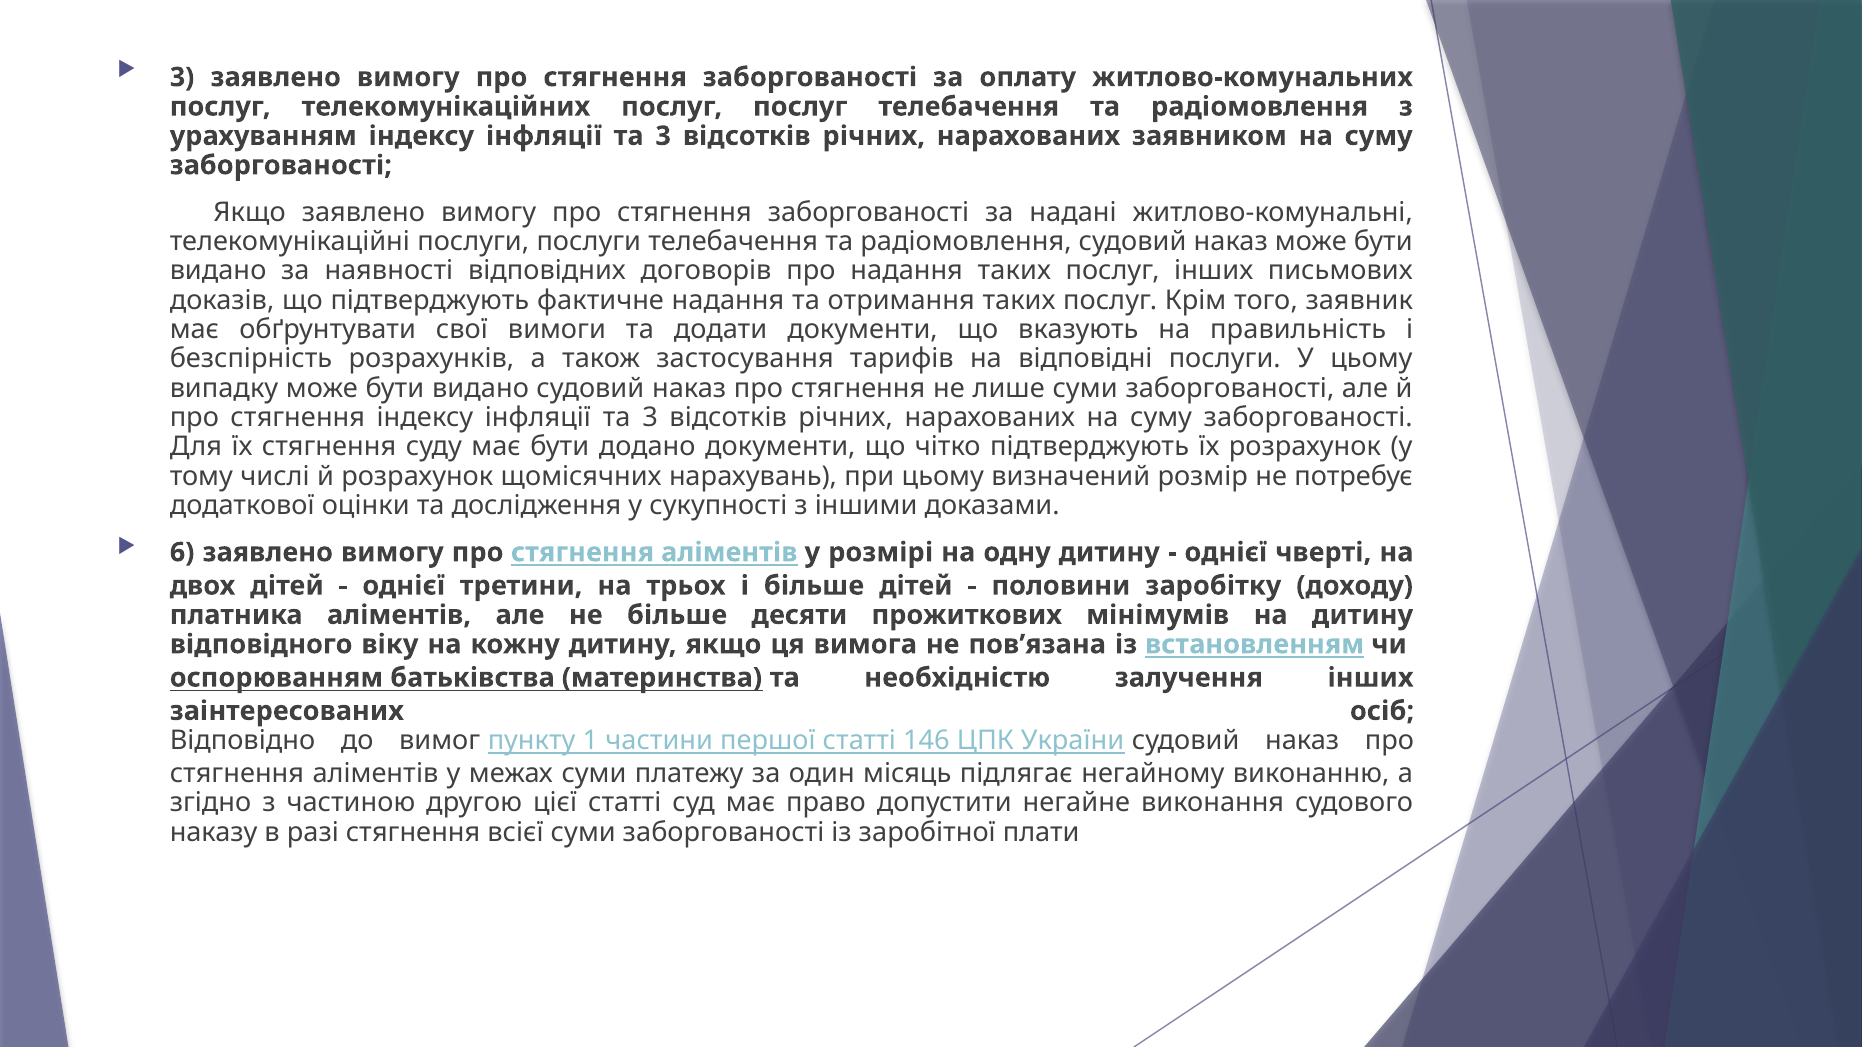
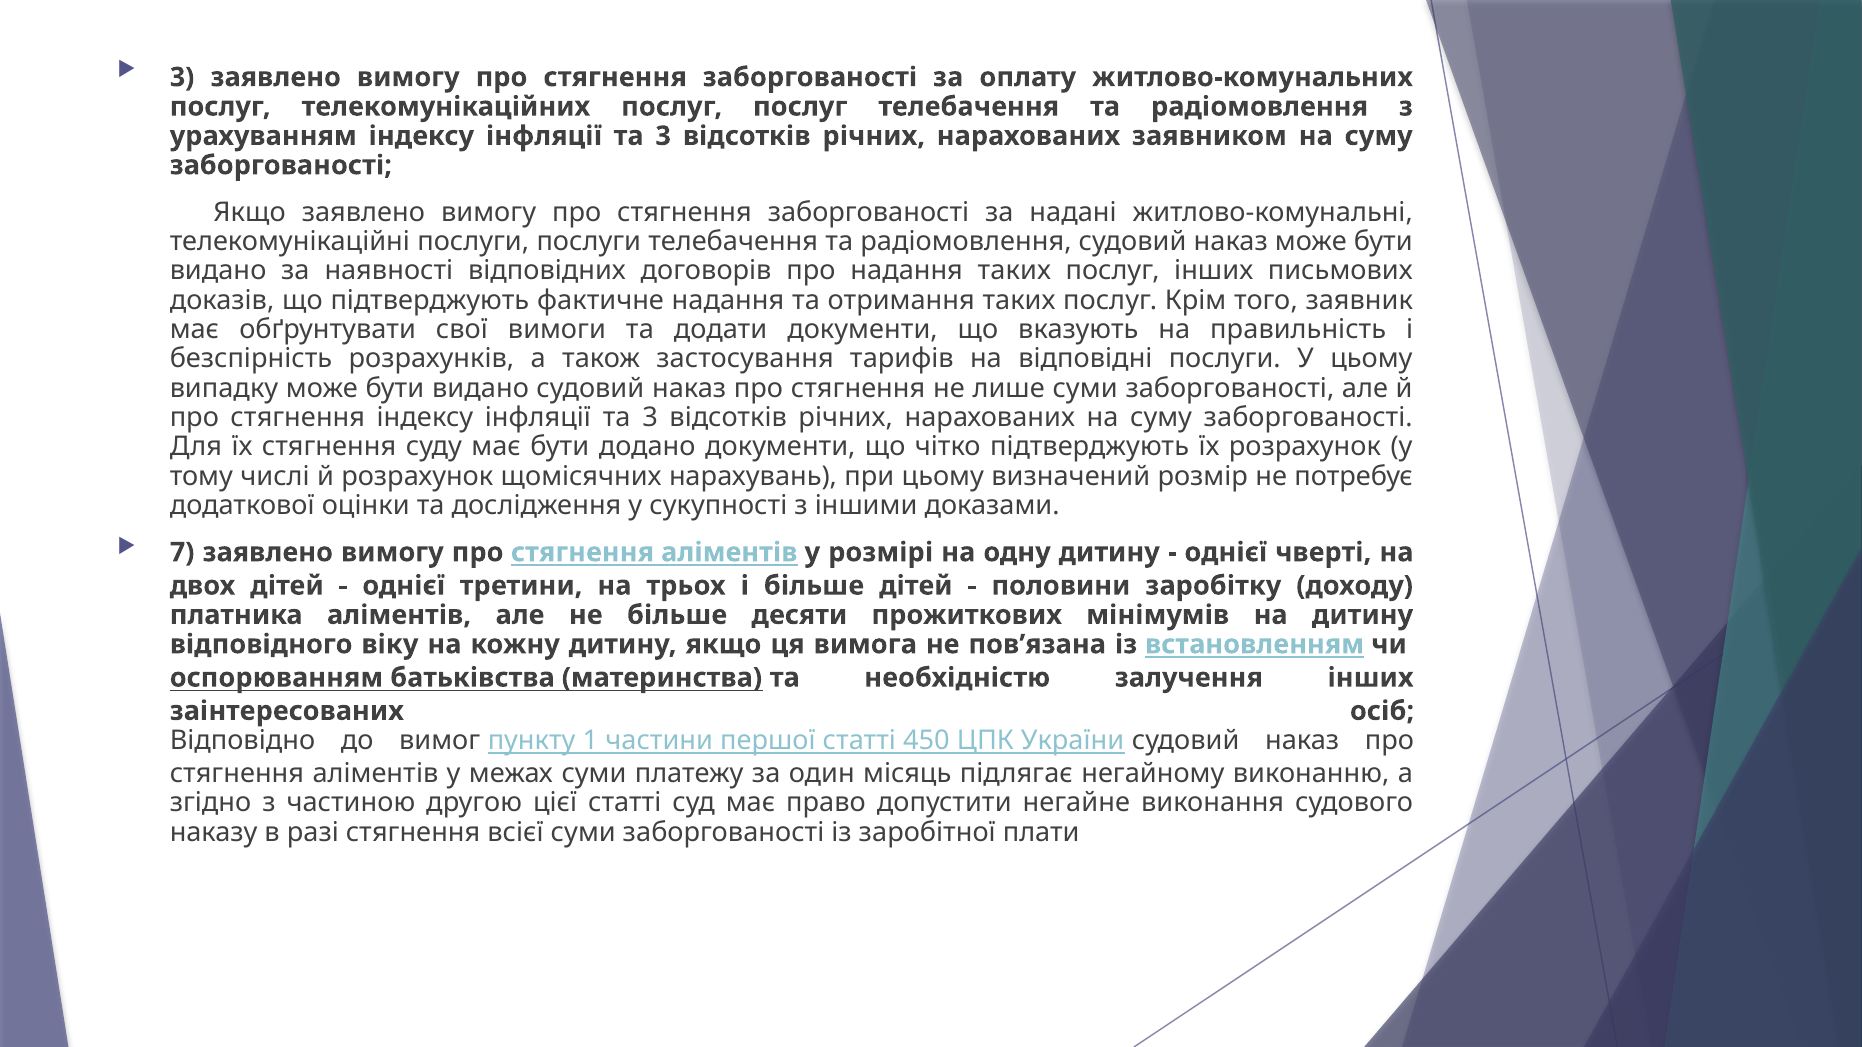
6: 6 -> 7
146: 146 -> 450
